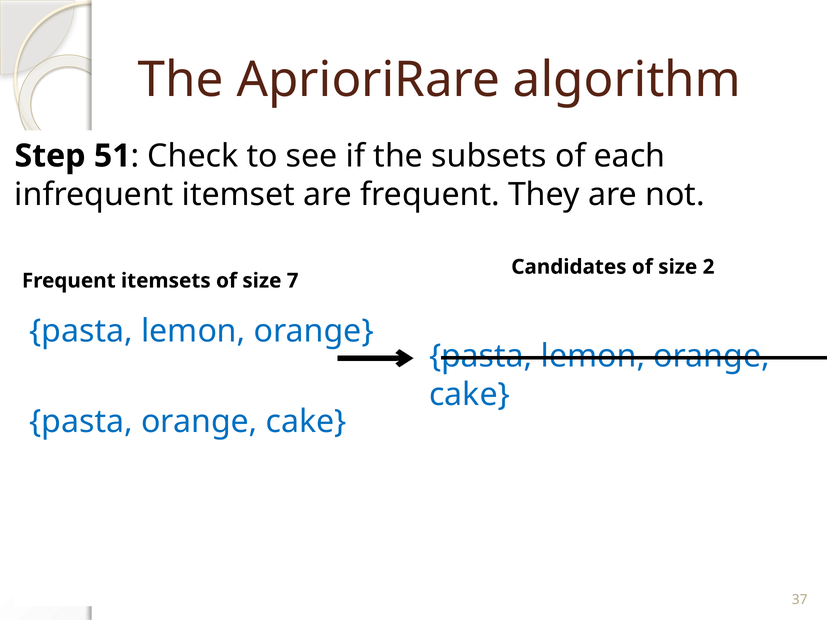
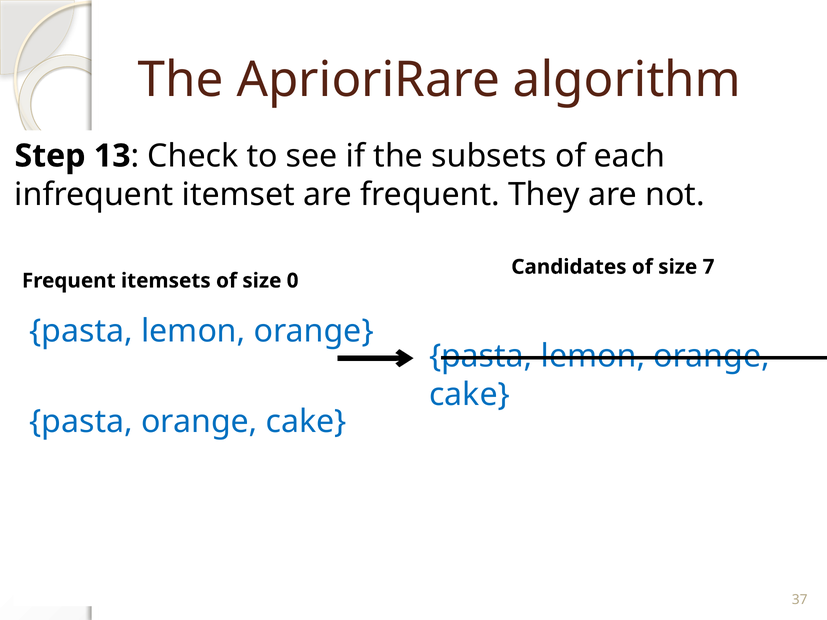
51: 51 -> 13
2: 2 -> 7
7: 7 -> 0
